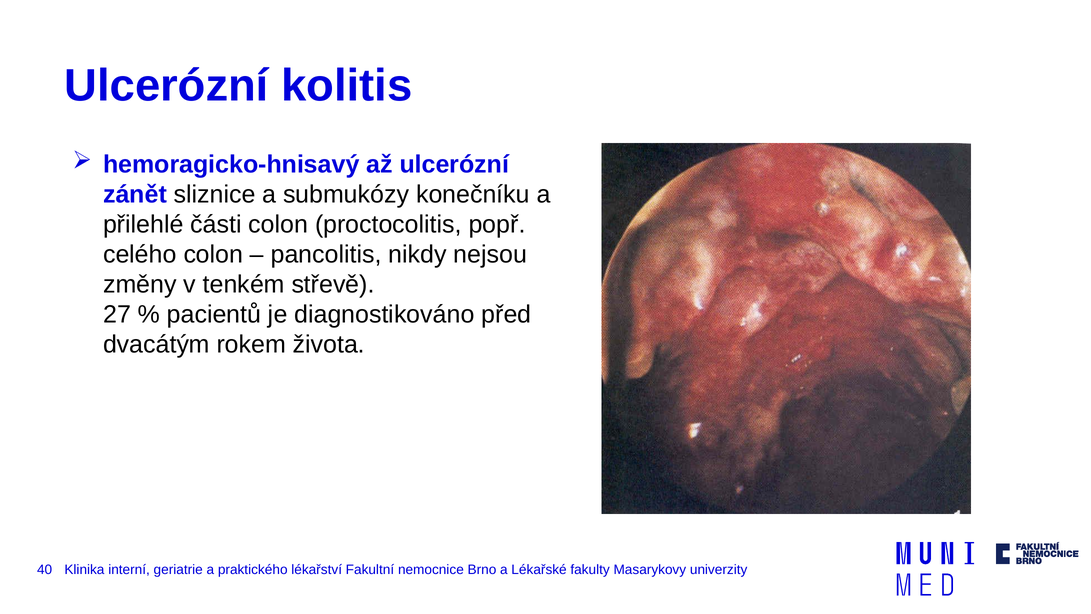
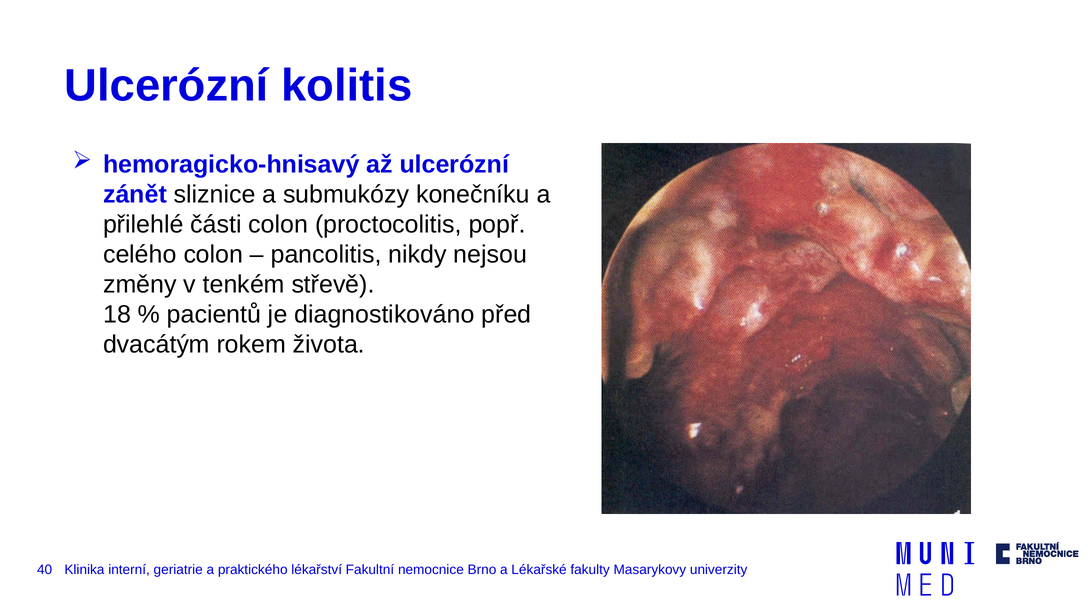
27: 27 -> 18
